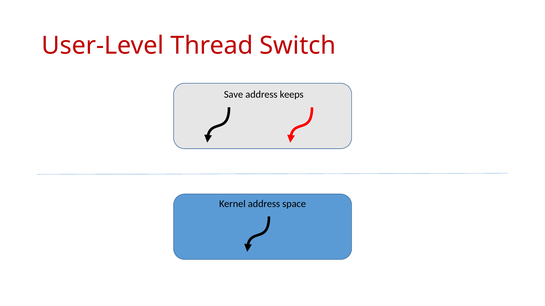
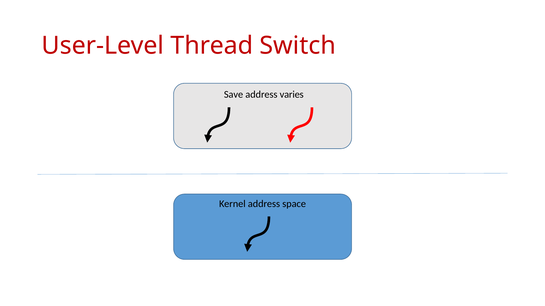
keeps: keeps -> varies
